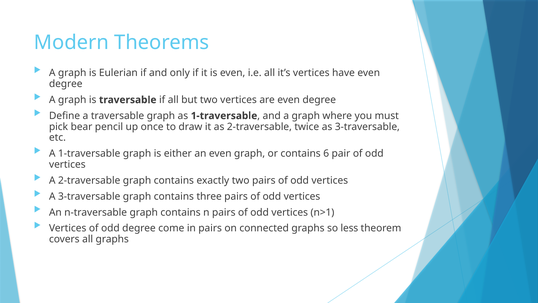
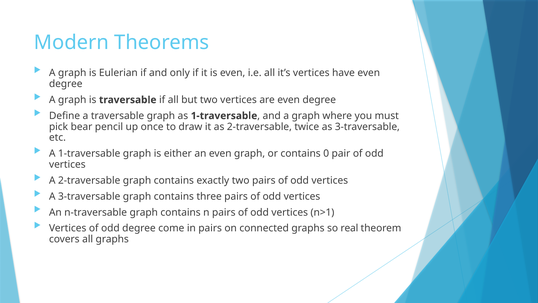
6: 6 -> 0
less: less -> real
